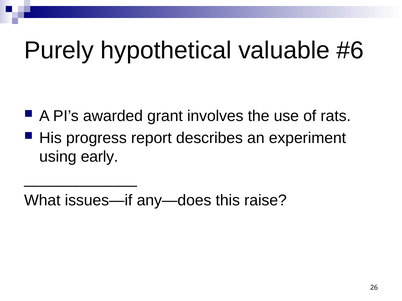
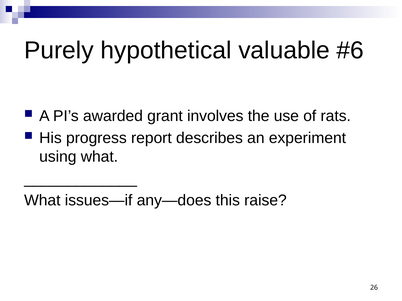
using early: early -> what
